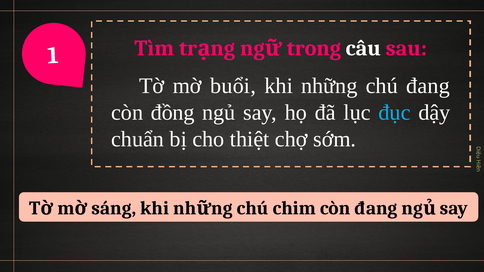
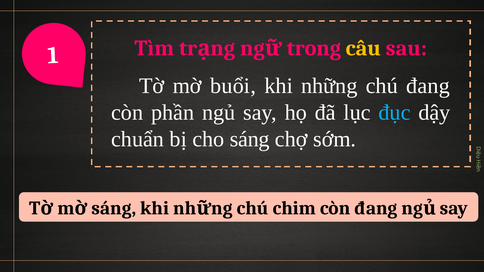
câu colour: white -> yellow
đồng: đồng -> phần
cho thiệt: thiệt -> sáng
